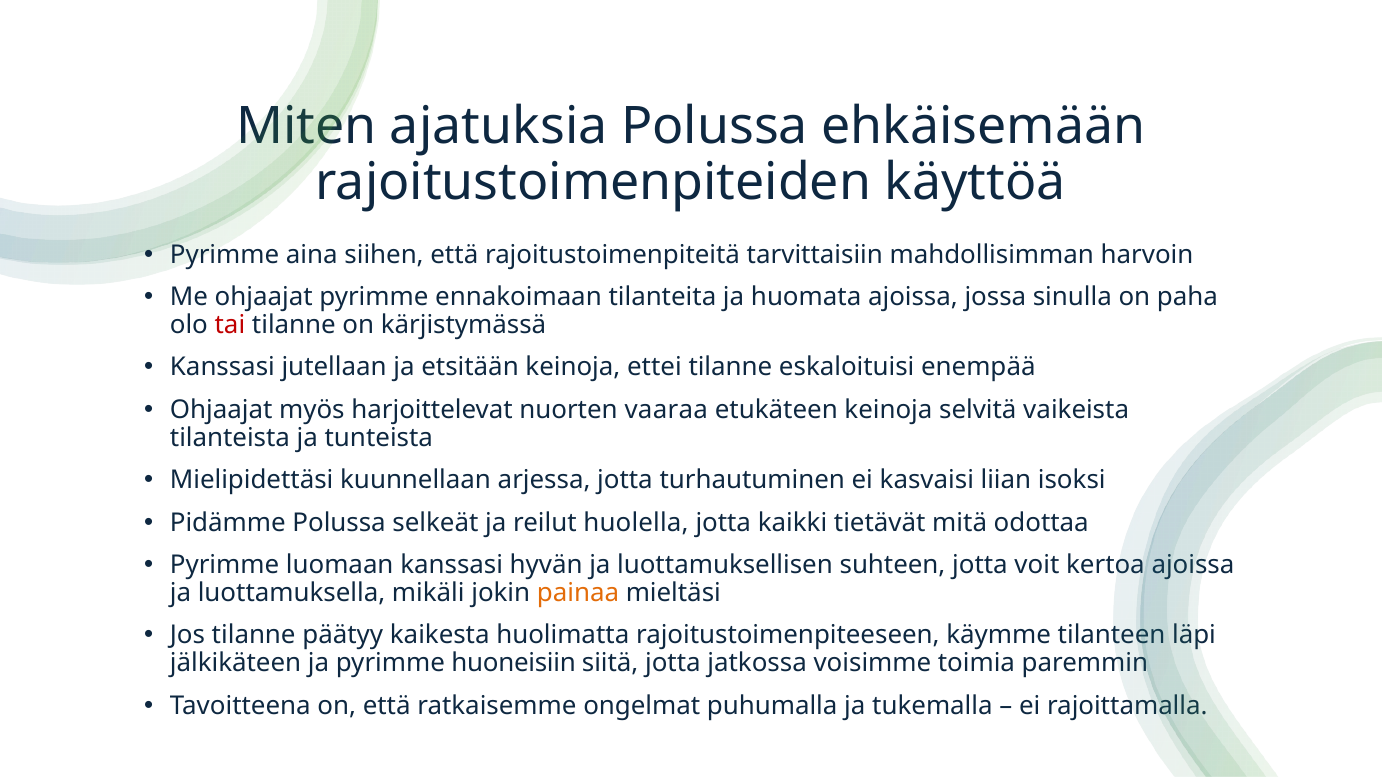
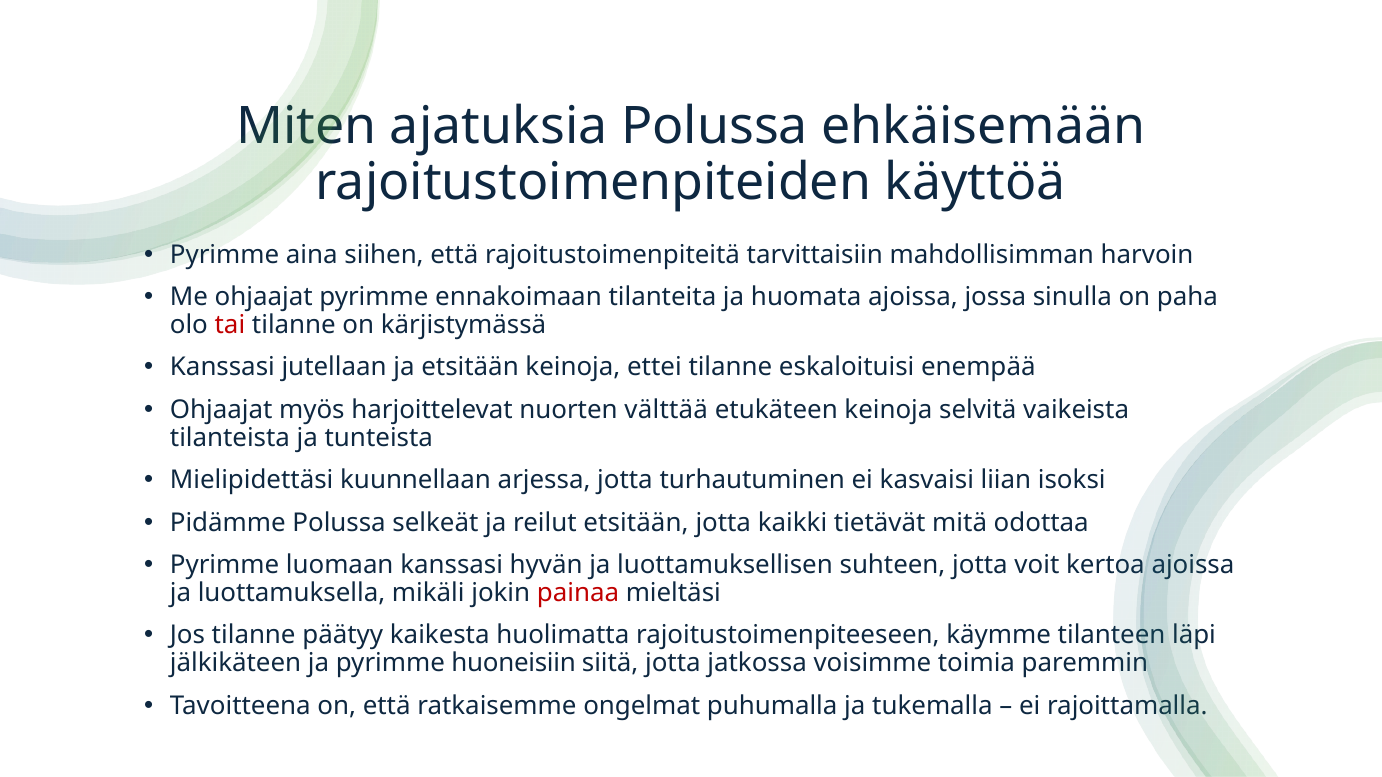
vaaraa: vaaraa -> välttää
reilut huolella: huolella -> etsitään
painaa colour: orange -> red
